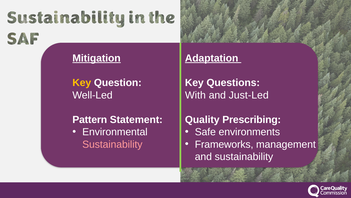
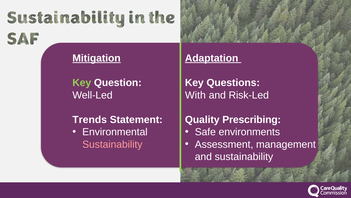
Key at (82, 83) colour: yellow -> light green
Just-Led: Just-Led -> Risk-Led
Pattern: Pattern -> Trends
Frameworks: Frameworks -> Assessment
